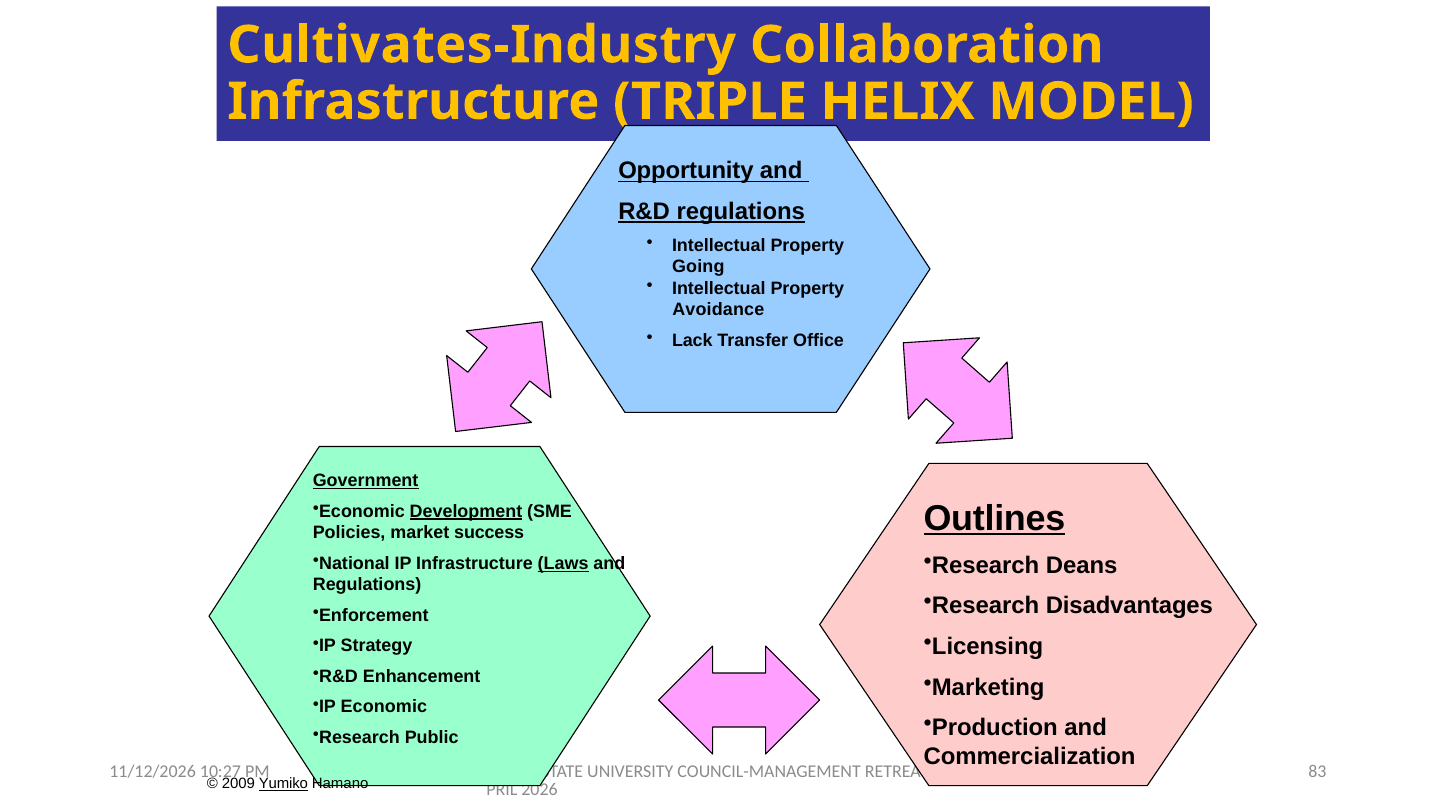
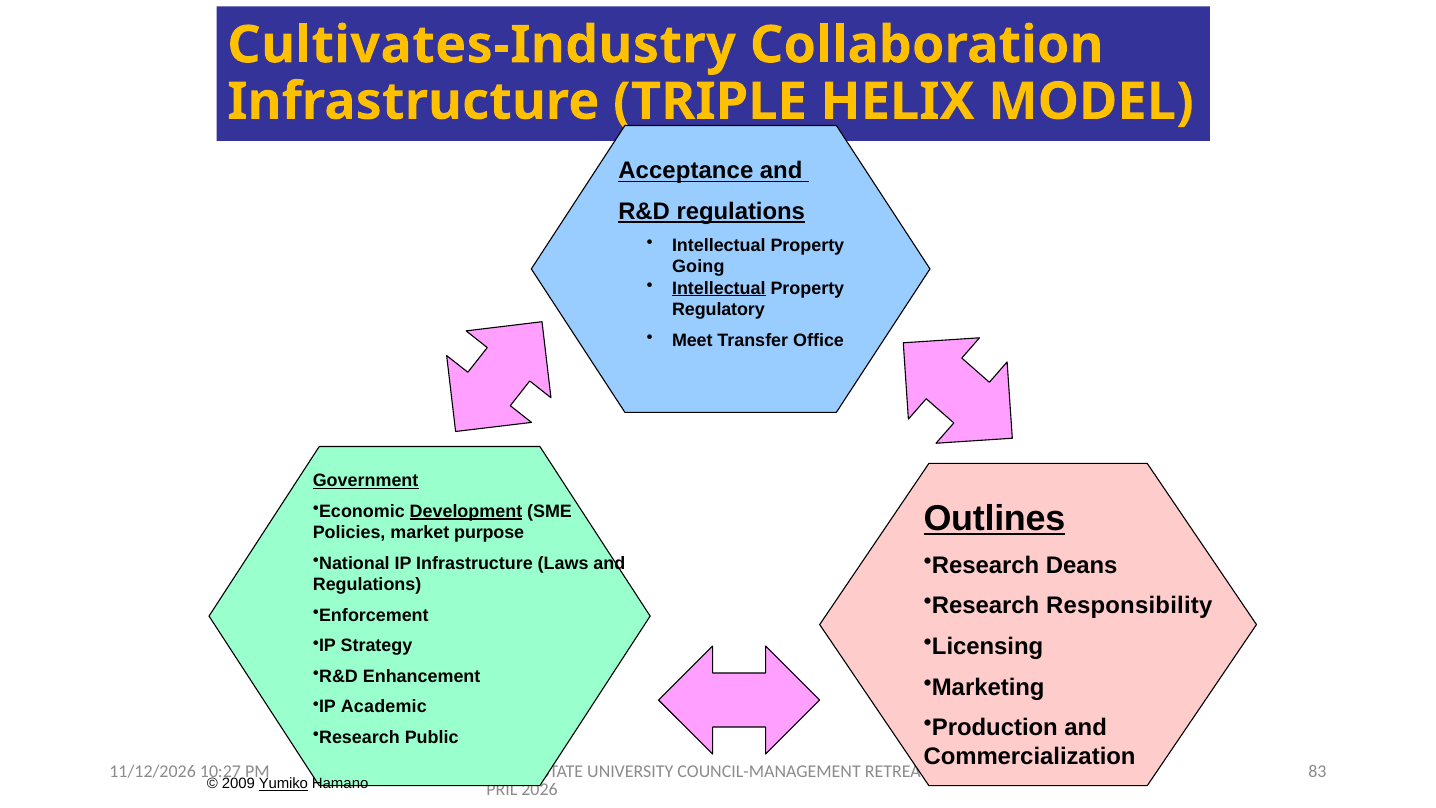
Opportunity: Opportunity -> Acceptance
Intellectual at (719, 288) underline: none -> present
Avoidance: Avoidance -> Regulatory
Lack: Lack -> Meet
success: success -> purpose
Laws underline: present -> none
Disadvantages: Disadvantages -> Responsibility
IP Economic: Economic -> Academic
